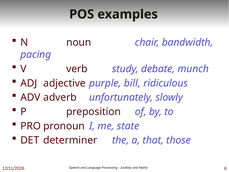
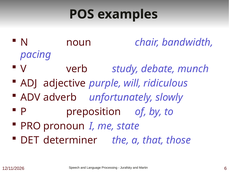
bill: bill -> will
